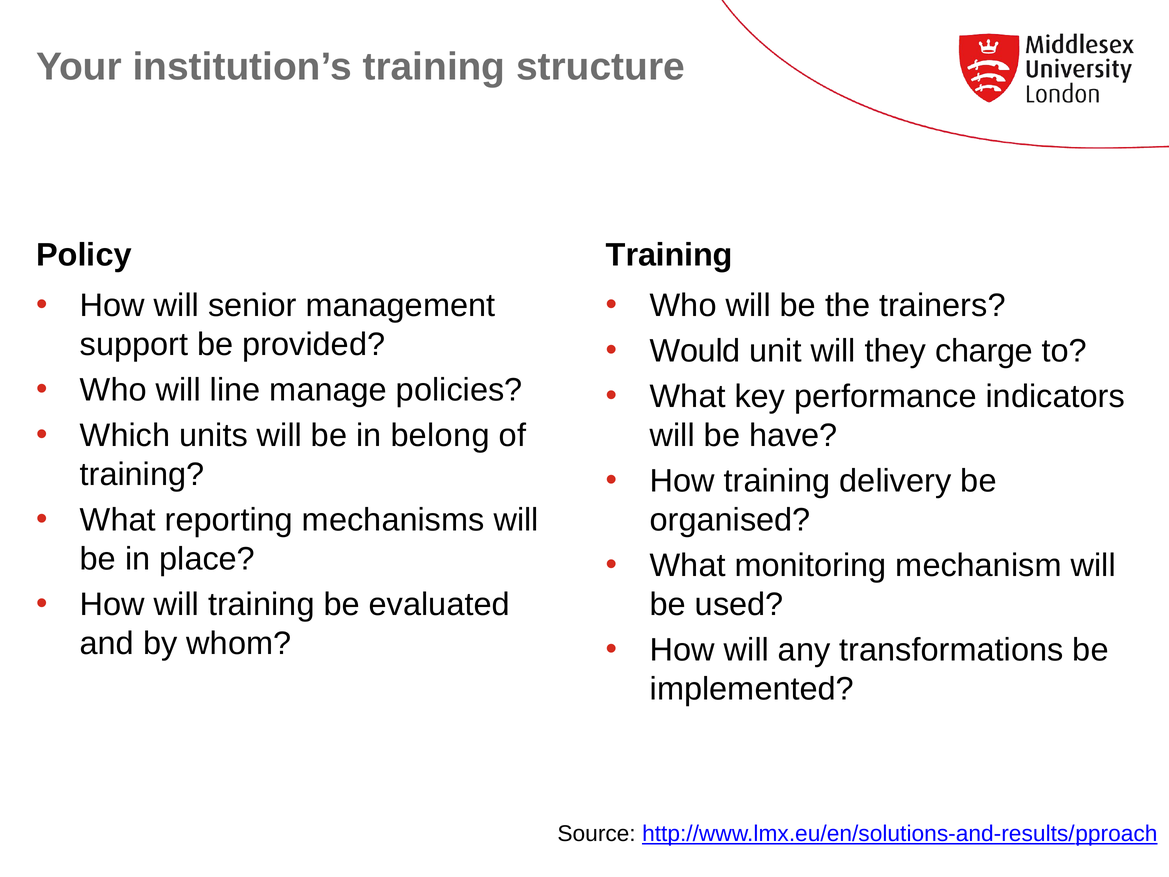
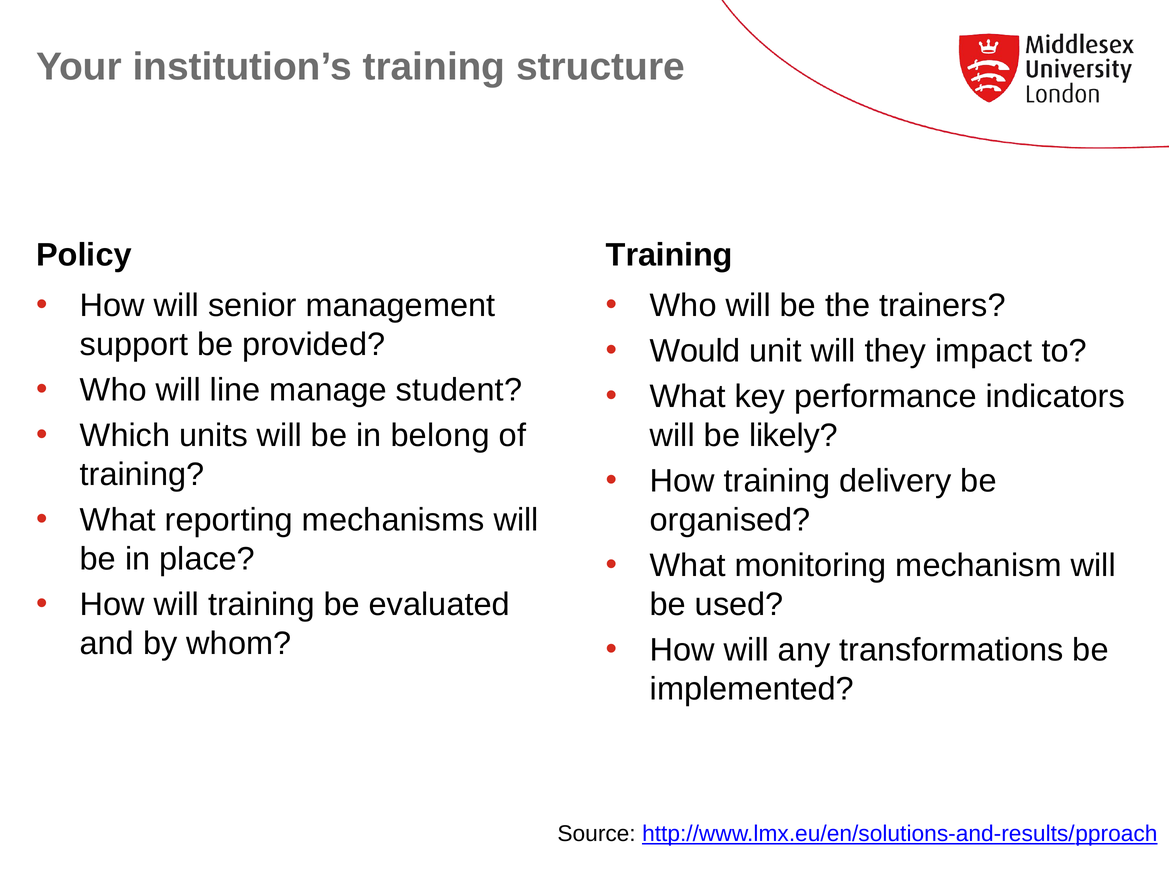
charge: charge -> impact
policies: policies -> student
have: have -> likely
